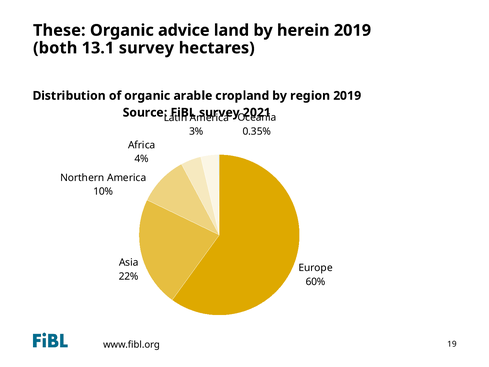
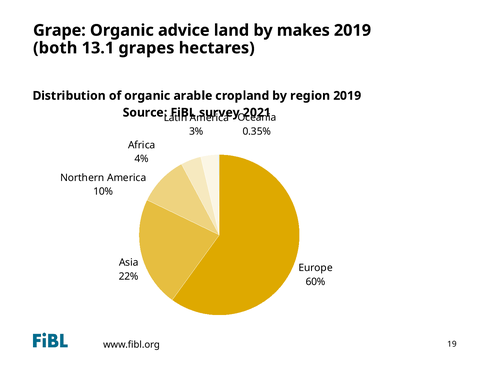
These: These -> Grape
herein: herein -> makes
13.1 survey: survey -> grapes
